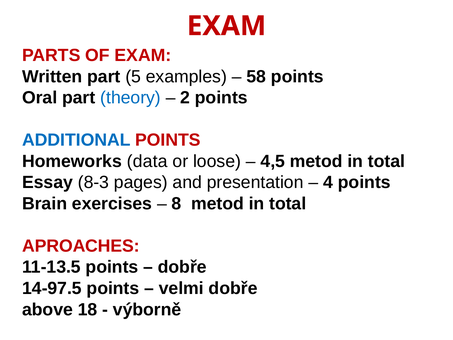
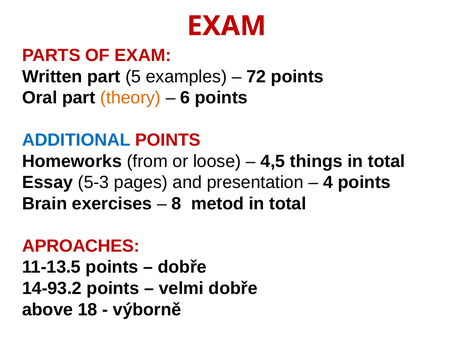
58: 58 -> 72
theory colour: blue -> orange
2: 2 -> 6
data: data -> from
4,5 metod: metod -> things
8-3: 8-3 -> 5-3
14-97.5: 14-97.5 -> 14-93.2
